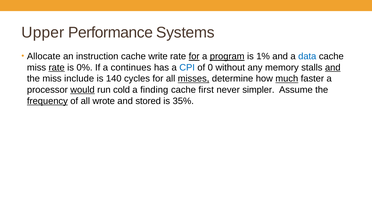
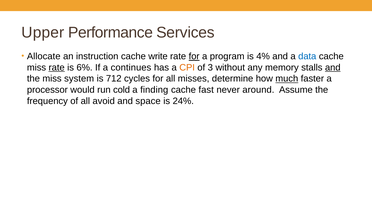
Systems: Systems -> Services
program underline: present -> none
1%: 1% -> 4%
0%: 0% -> 6%
CPI colour: blue -> orange
0: 0 -> 3
include: include -> system
140: 140 -> 712
misses underline: present -> none
would underline: present -> none
first: first -> fast
simpler: simpler -> around
frequency underline: present -> none
wrote: wrote -> avoid
stored: stored -> space
35%: 35% -> 24%
